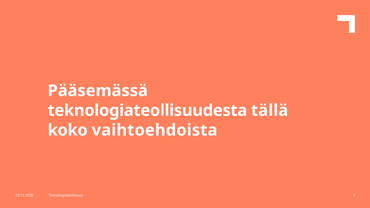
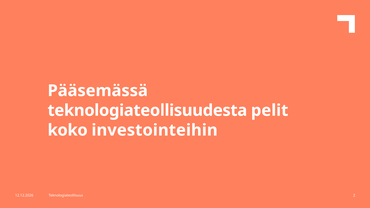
tällä: tällä -> pelit
vaihtoehdoista: vaihtoehdoista -> investointeihin
